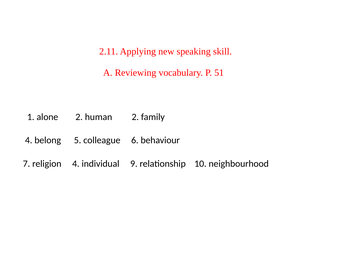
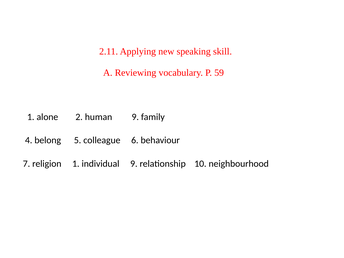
51: 51 -> 59
human 2: 2 -> 9
religion 4: 4 -> 1
